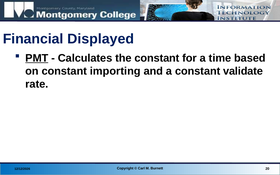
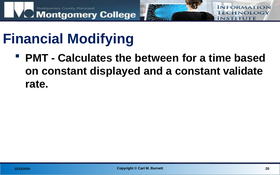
Displayed: Displayed -> Modifying
PMT underline: present -> none
the constant: constant -> between
importing: importing -> displayed
